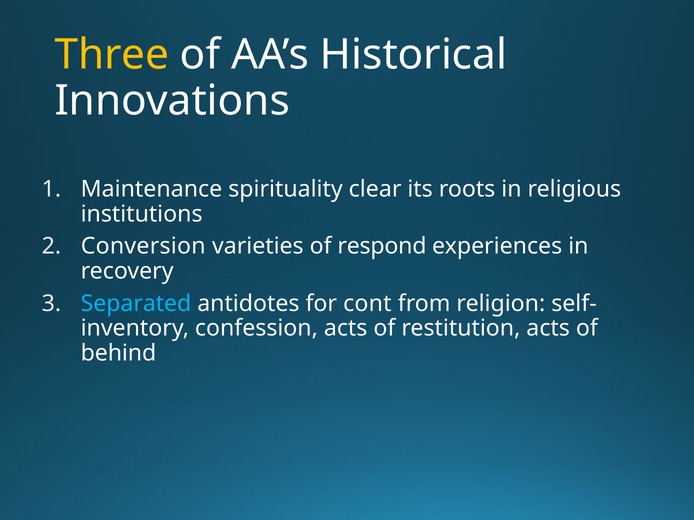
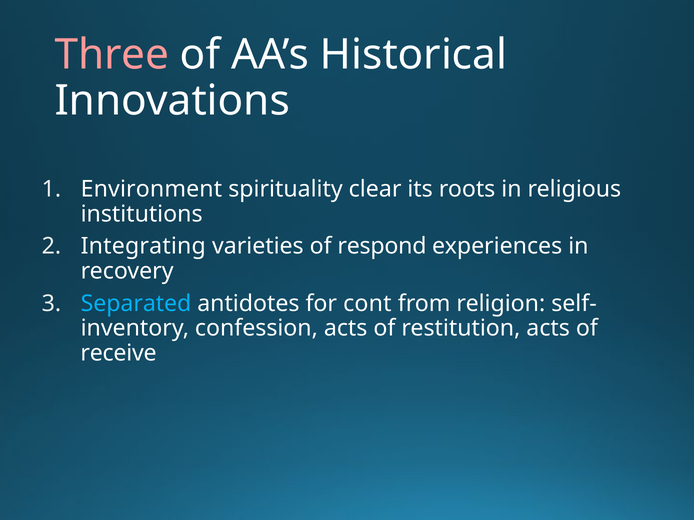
Three colour: yellow -> pink
Maintenance: Maintenance -> Environment
Conversion: Conversion -> Integrating
behind: behind -> receive
